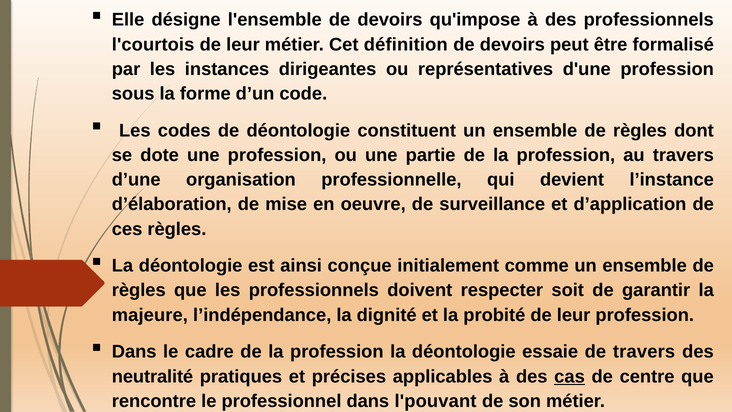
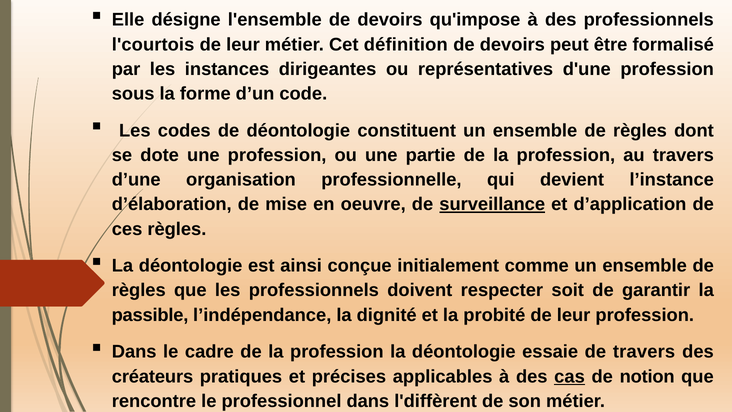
surveillance underline: none -> present
majeure: majeure -> passible
neutralité: neutralité -> créateurs
centre: centre -> notion
l'pouvant: l'pouvant -> l'diffèrent
